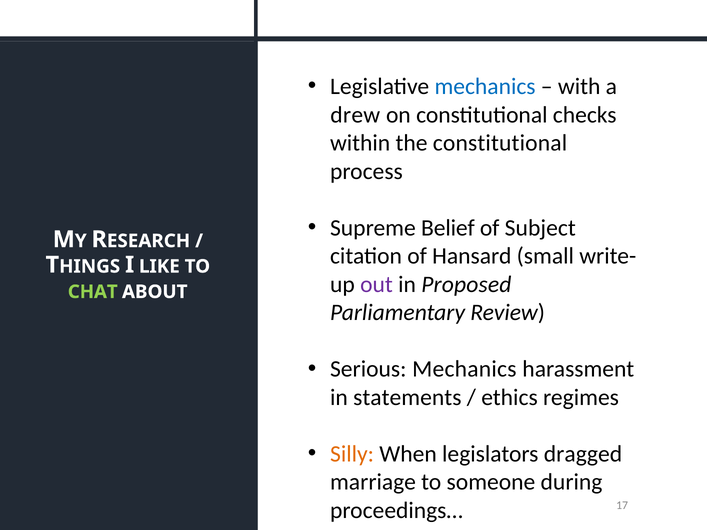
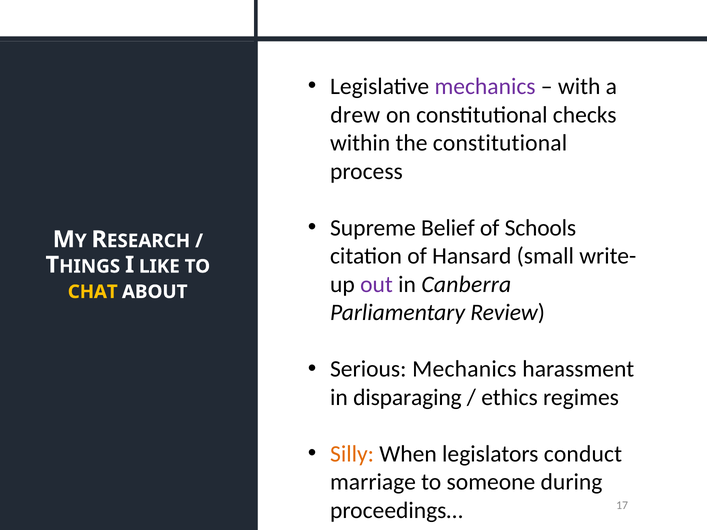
mechanics at (485, 87) colour: blue -> purple
Subject: Subject -> Schools
Proposed: Proposed -> Canberra
CHAT colour: light green -> yellow
statements: statements -> disparaging
dragged: dragged -> conduct
